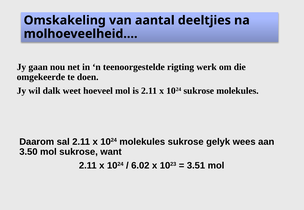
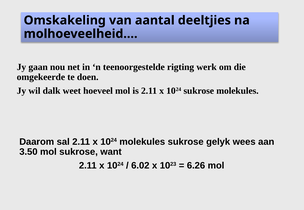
3.51: 3.51 -> 6.26
